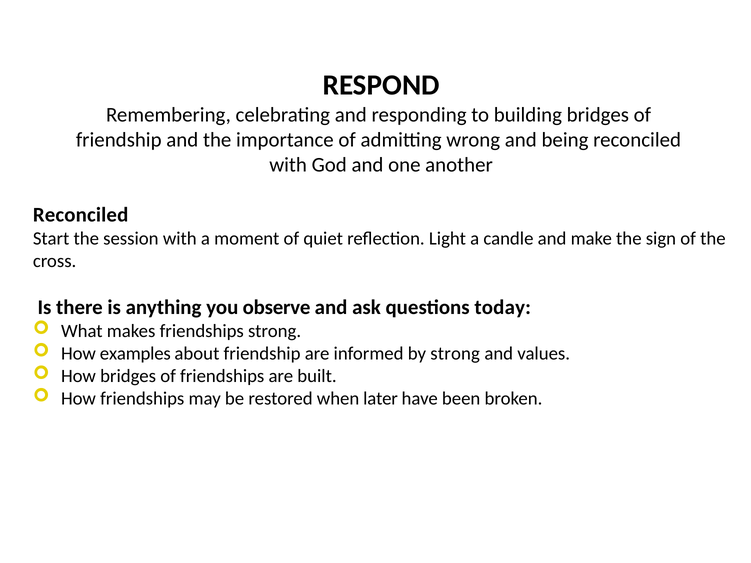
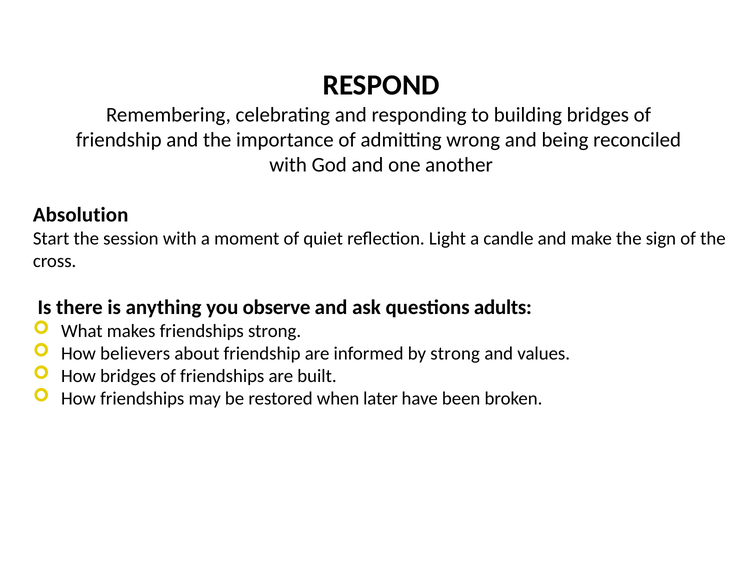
Reconciled at (81, 215): Reconciled -> Absolution
today: today -> adults
examples: examples -> believers
